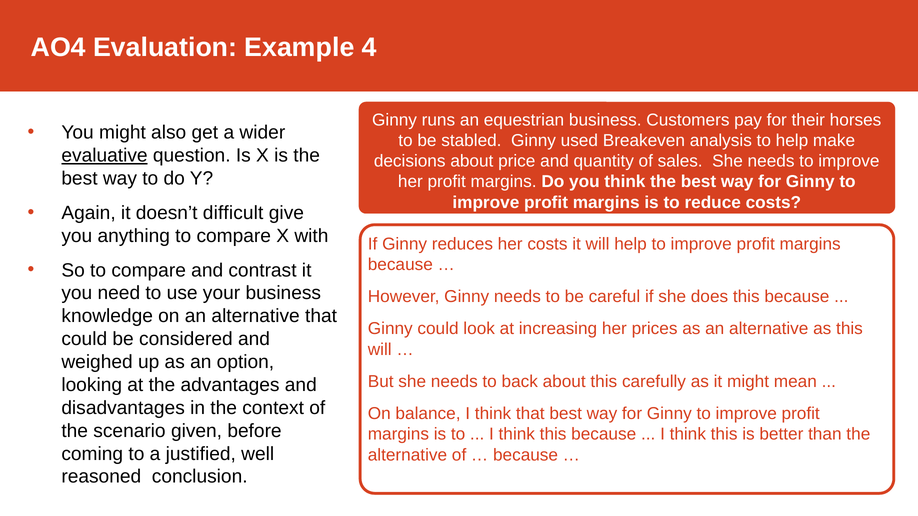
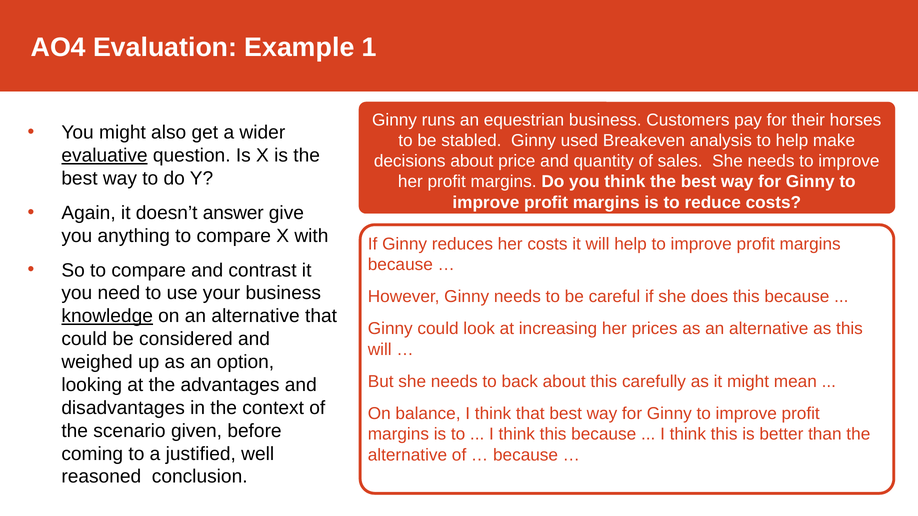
4: 4 -> 1
difficult: difficult -> answer
knowledge underline: none -> present
